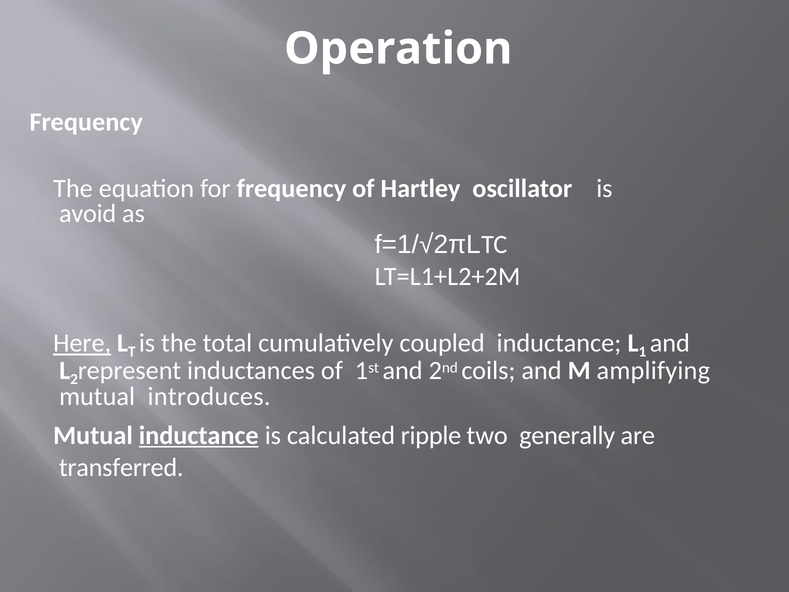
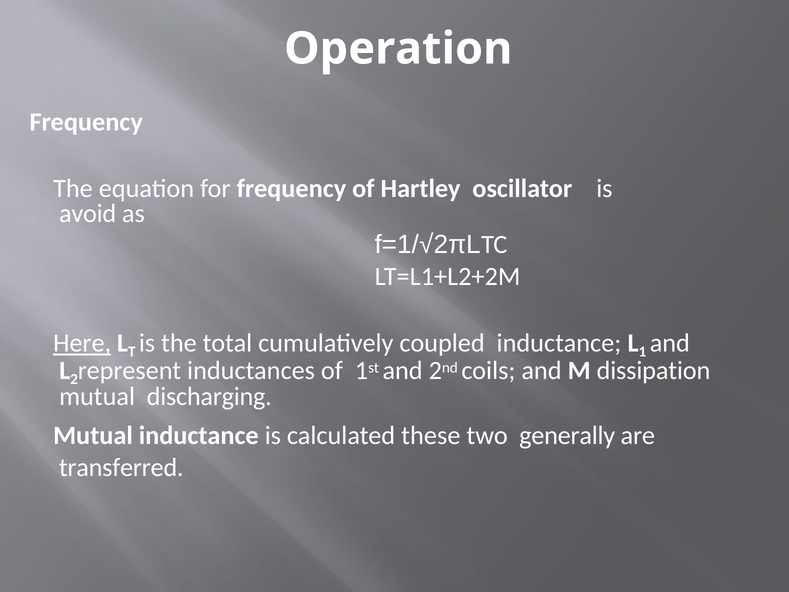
amplifying: amplifying -> dissipation
introduces: introduces -> discharging
inductance at (199, 435) underline: present -> none
ripple: ripple -> these
